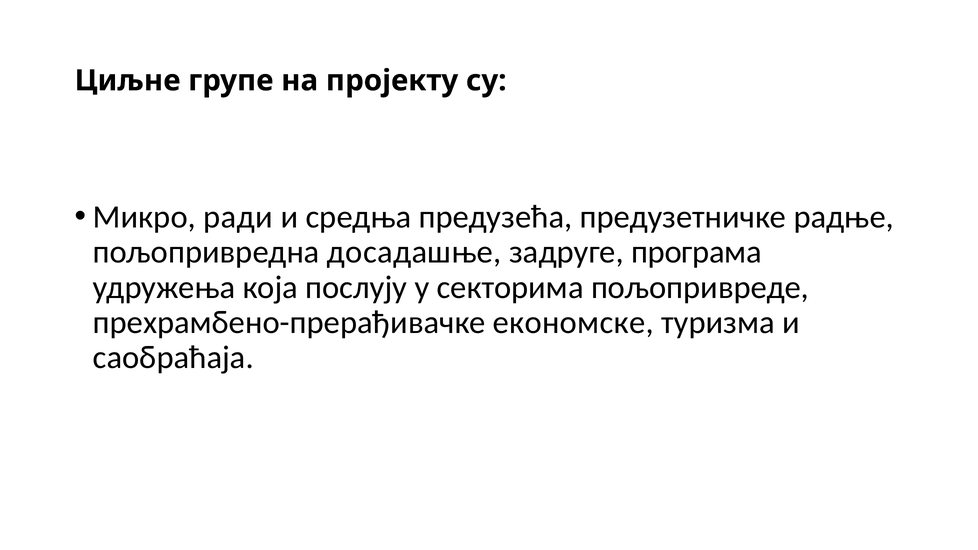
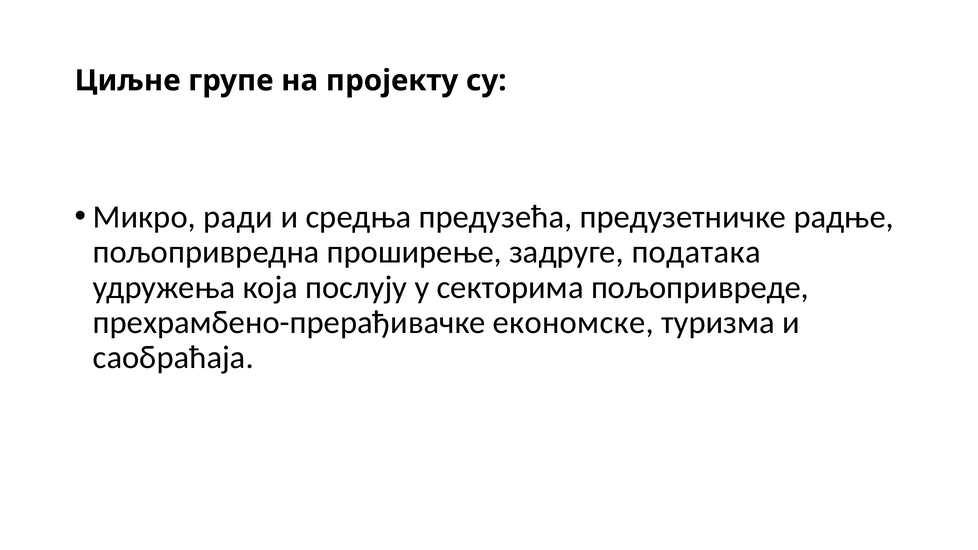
досадашње: досадашње -> проширење
програма: програма -> података
